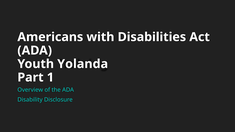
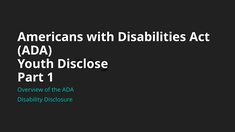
Yolanda: Yolanda -> Disclose
